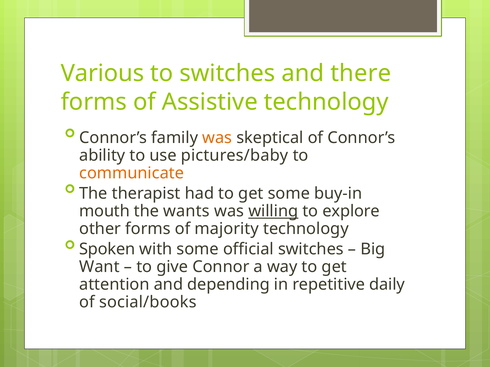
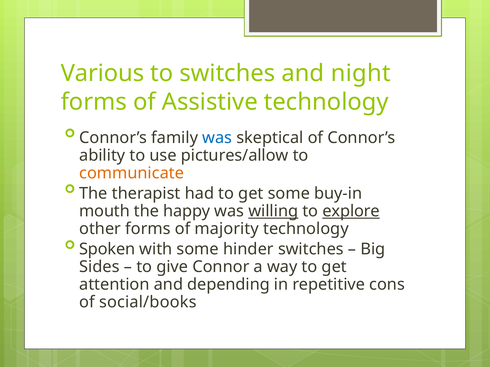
there: there -> night
was at (217, 138) colour: orange -> blue
pictures/baby: pictures/baby -> pictures/allow
wants: wants -> happy
explore underline: none -> present
official: official -> hinder
Want: Want -> Sides
daily: daily -> cons
